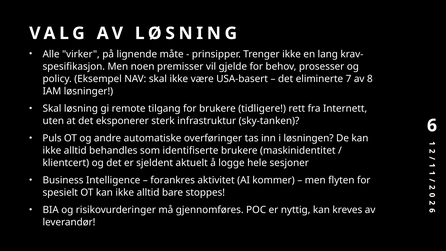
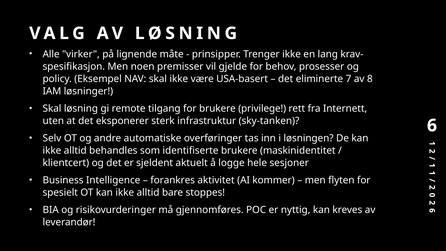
tidligere: tidligere -> privilege
Puls: Puls -> Selv
